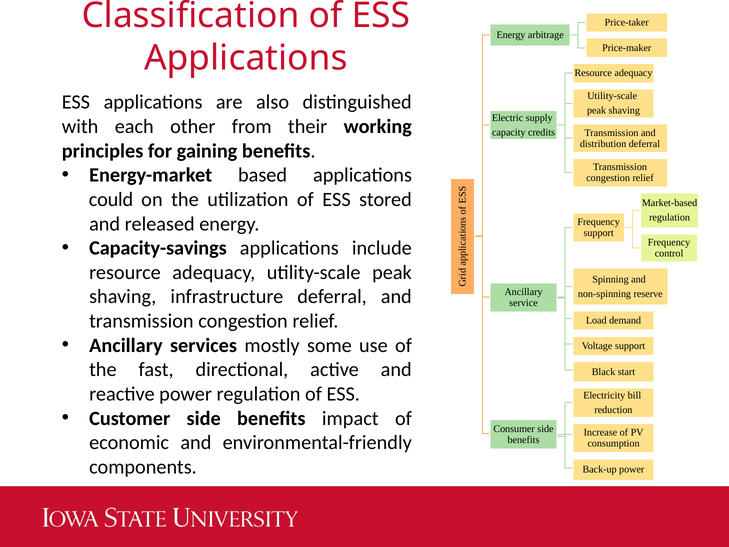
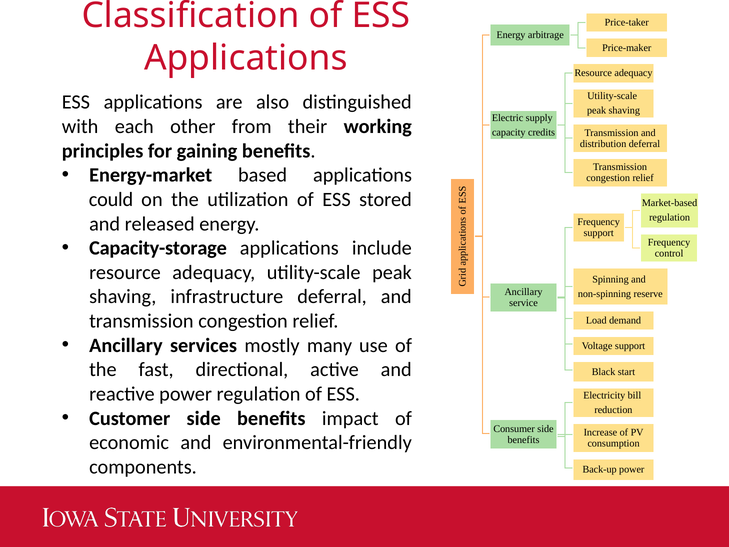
Capacity-savings: Capacity-savings -> Capacity-storage
some: some -> many
